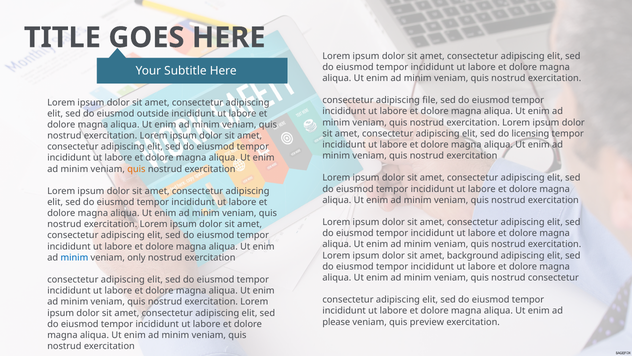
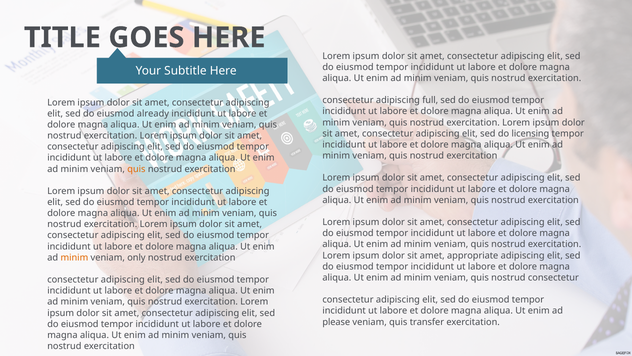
file: file -> full
outside: outside -> already
background: background -> appropriate
minim at (74, 257) colour: blue -> orange
preview: preview -> transfer
